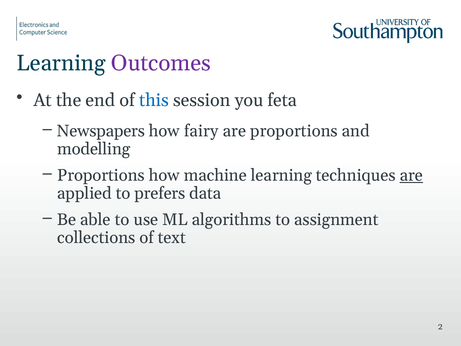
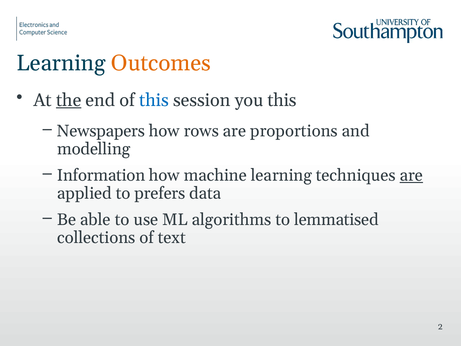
Outcomes colour: purple -> orange
the underline: none -> present
you feta: feta -> this
fairy: fairy -> rows
Proportions at (101, 175): Proportions -> Information
assignment: assignment -> lemmatised
